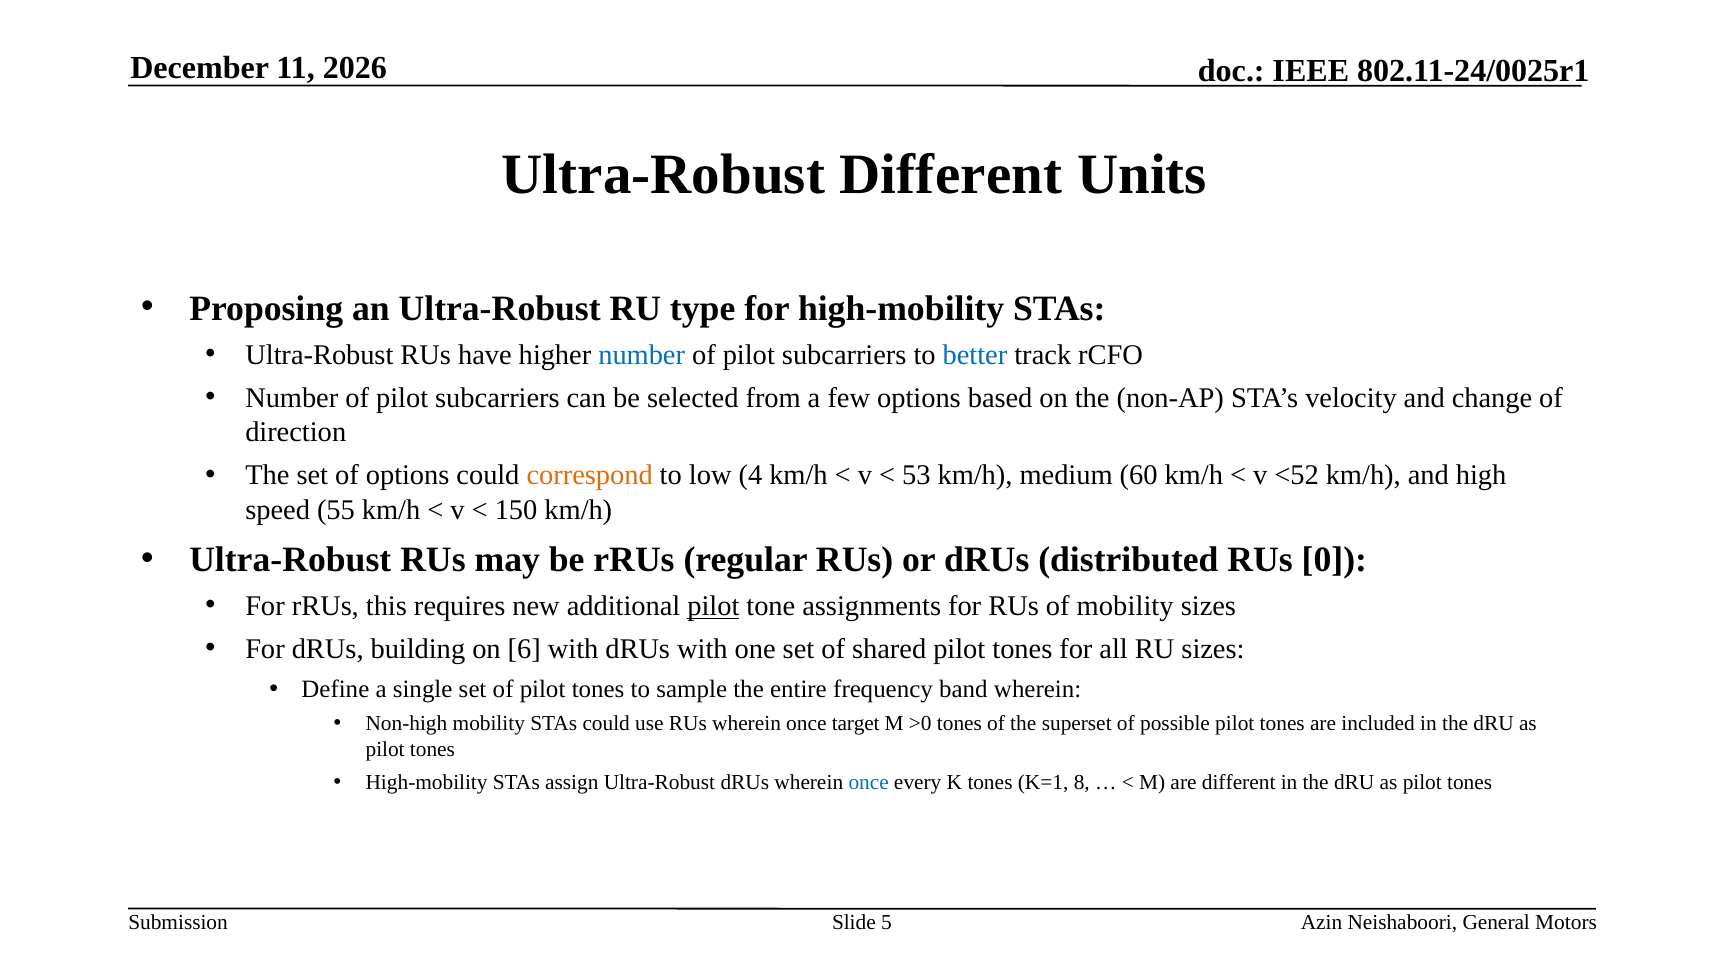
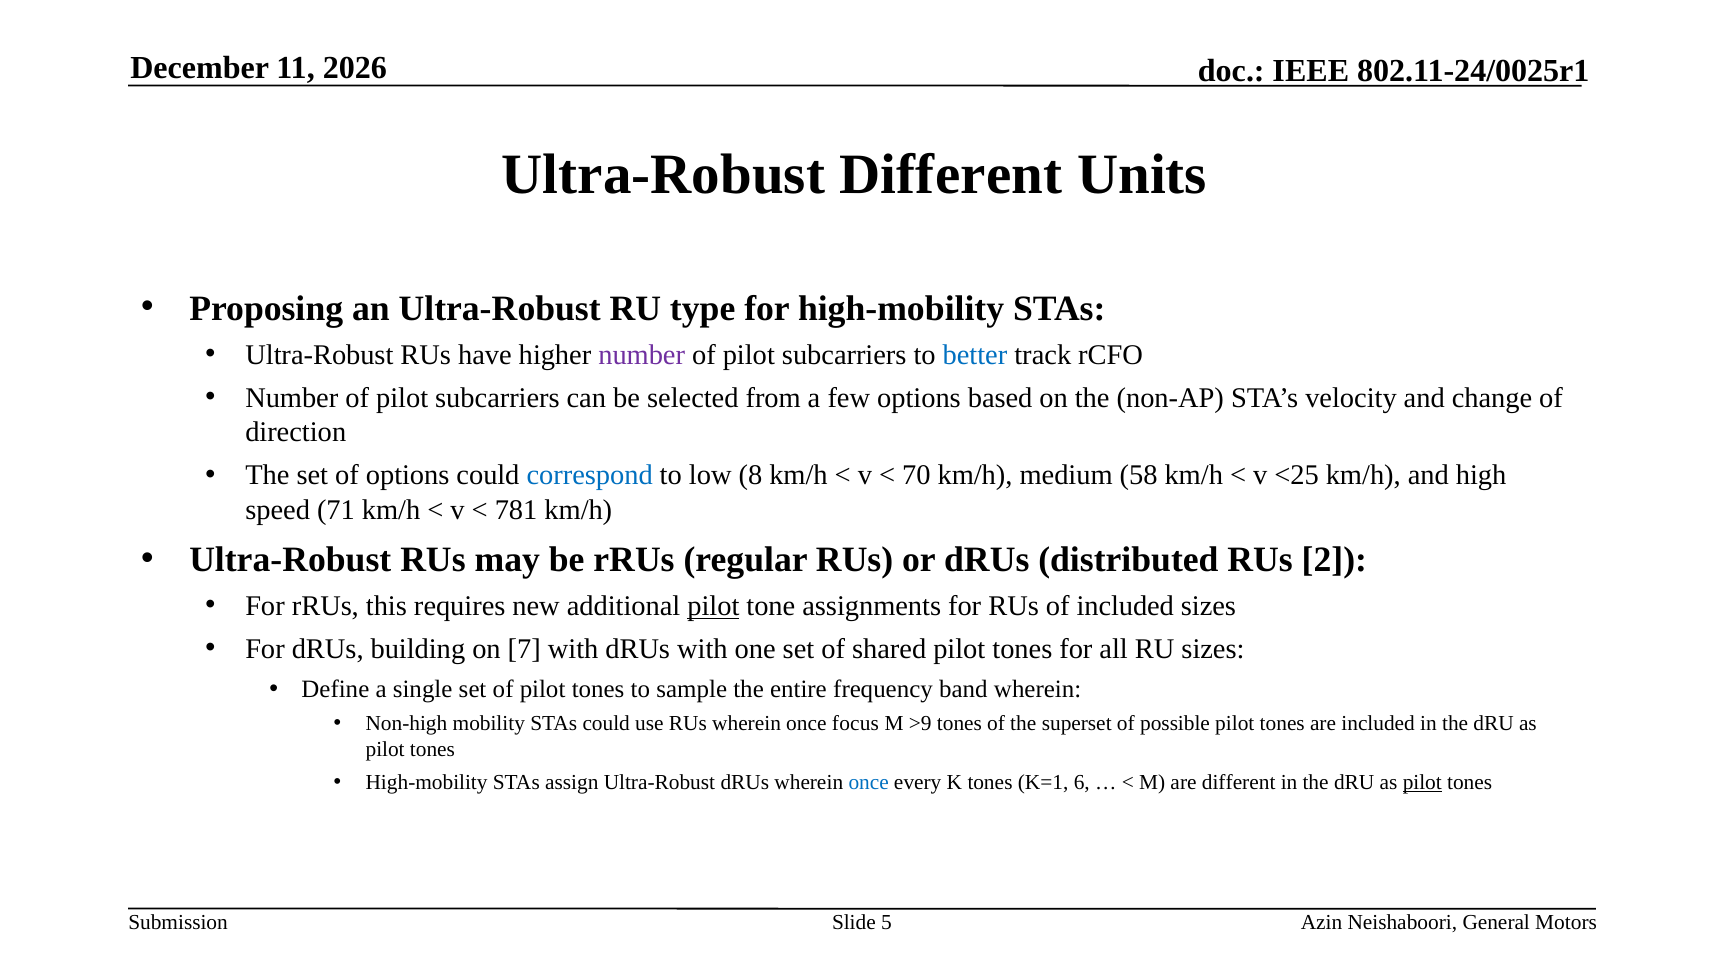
number at (642, 355) colour: blue -> purple
correspond colour: orange -> blue
4: 4 -> 8
53: 53 -> 70
60: 60 -> 58
<52: <52 -> <25
55: 55 -> 71
150: 150 -> 781
0: 0 -> 2
of mobility: mobility -> included
6: 6 -> 7
target: target -> focus
>0: >0 -> >9
8: 8 -> 6
pilot at (1422, 782) underline: none -> present
